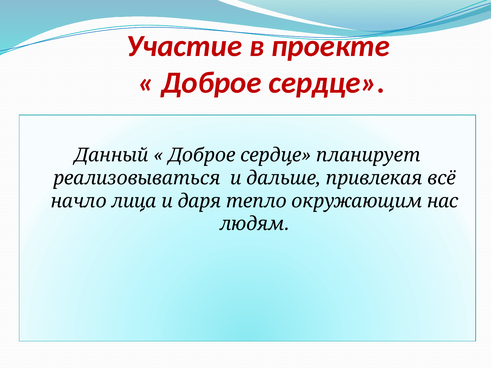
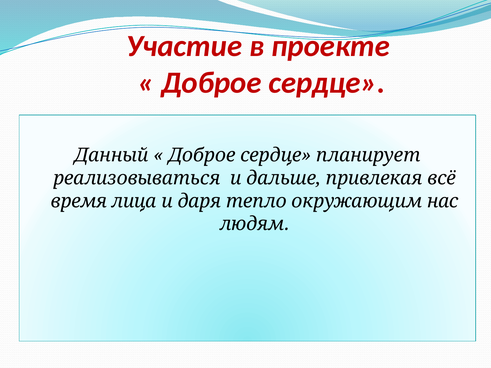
начло: начло -> время
